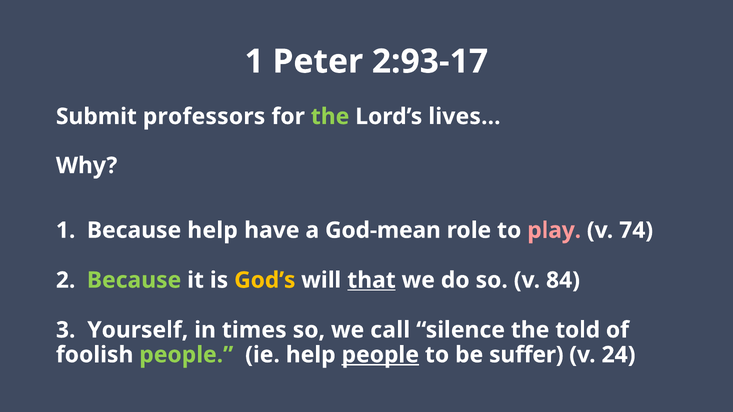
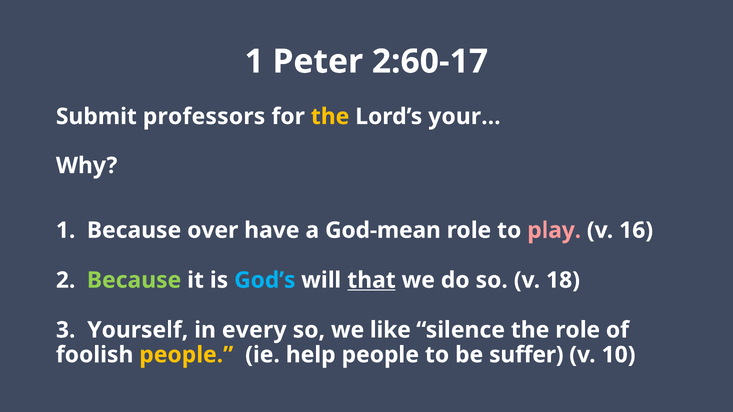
2:93-17: 2:93-17 -> 2:60-17
the at (330, 117) colour: light green -> yellow
lives…: lives… -> your…
Because help: help -> over
74: 74 -> 16
God’s colour: yellow -> light blue
84: 84 -> 18
times: times -> every
call: call -> like
the told: told -> role
people at (186, 355) colour: light green -> yellow
people at (380, 355) underline: present -> none
24: 24 -> 10
